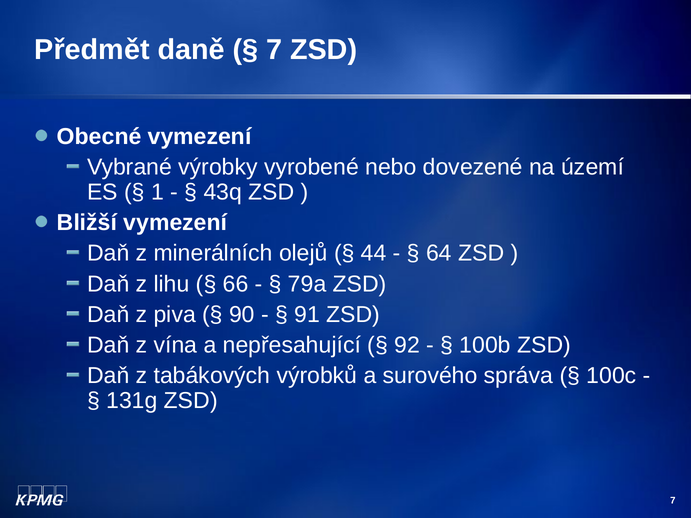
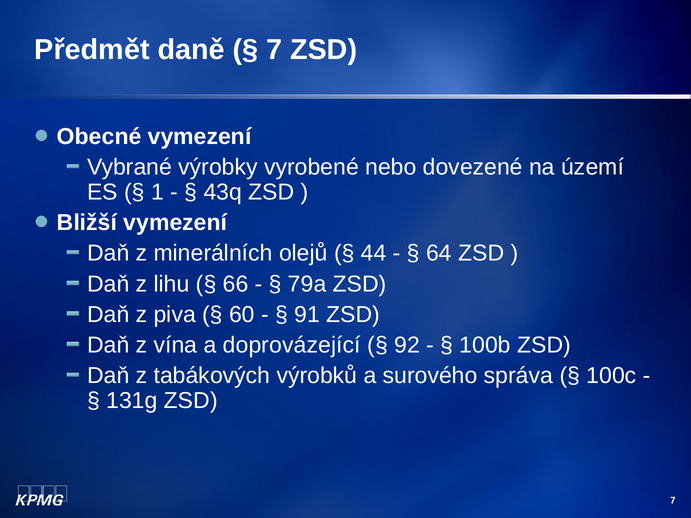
90: 90 -> 60
nepřesahující: nepřesahující -> doprovázející
